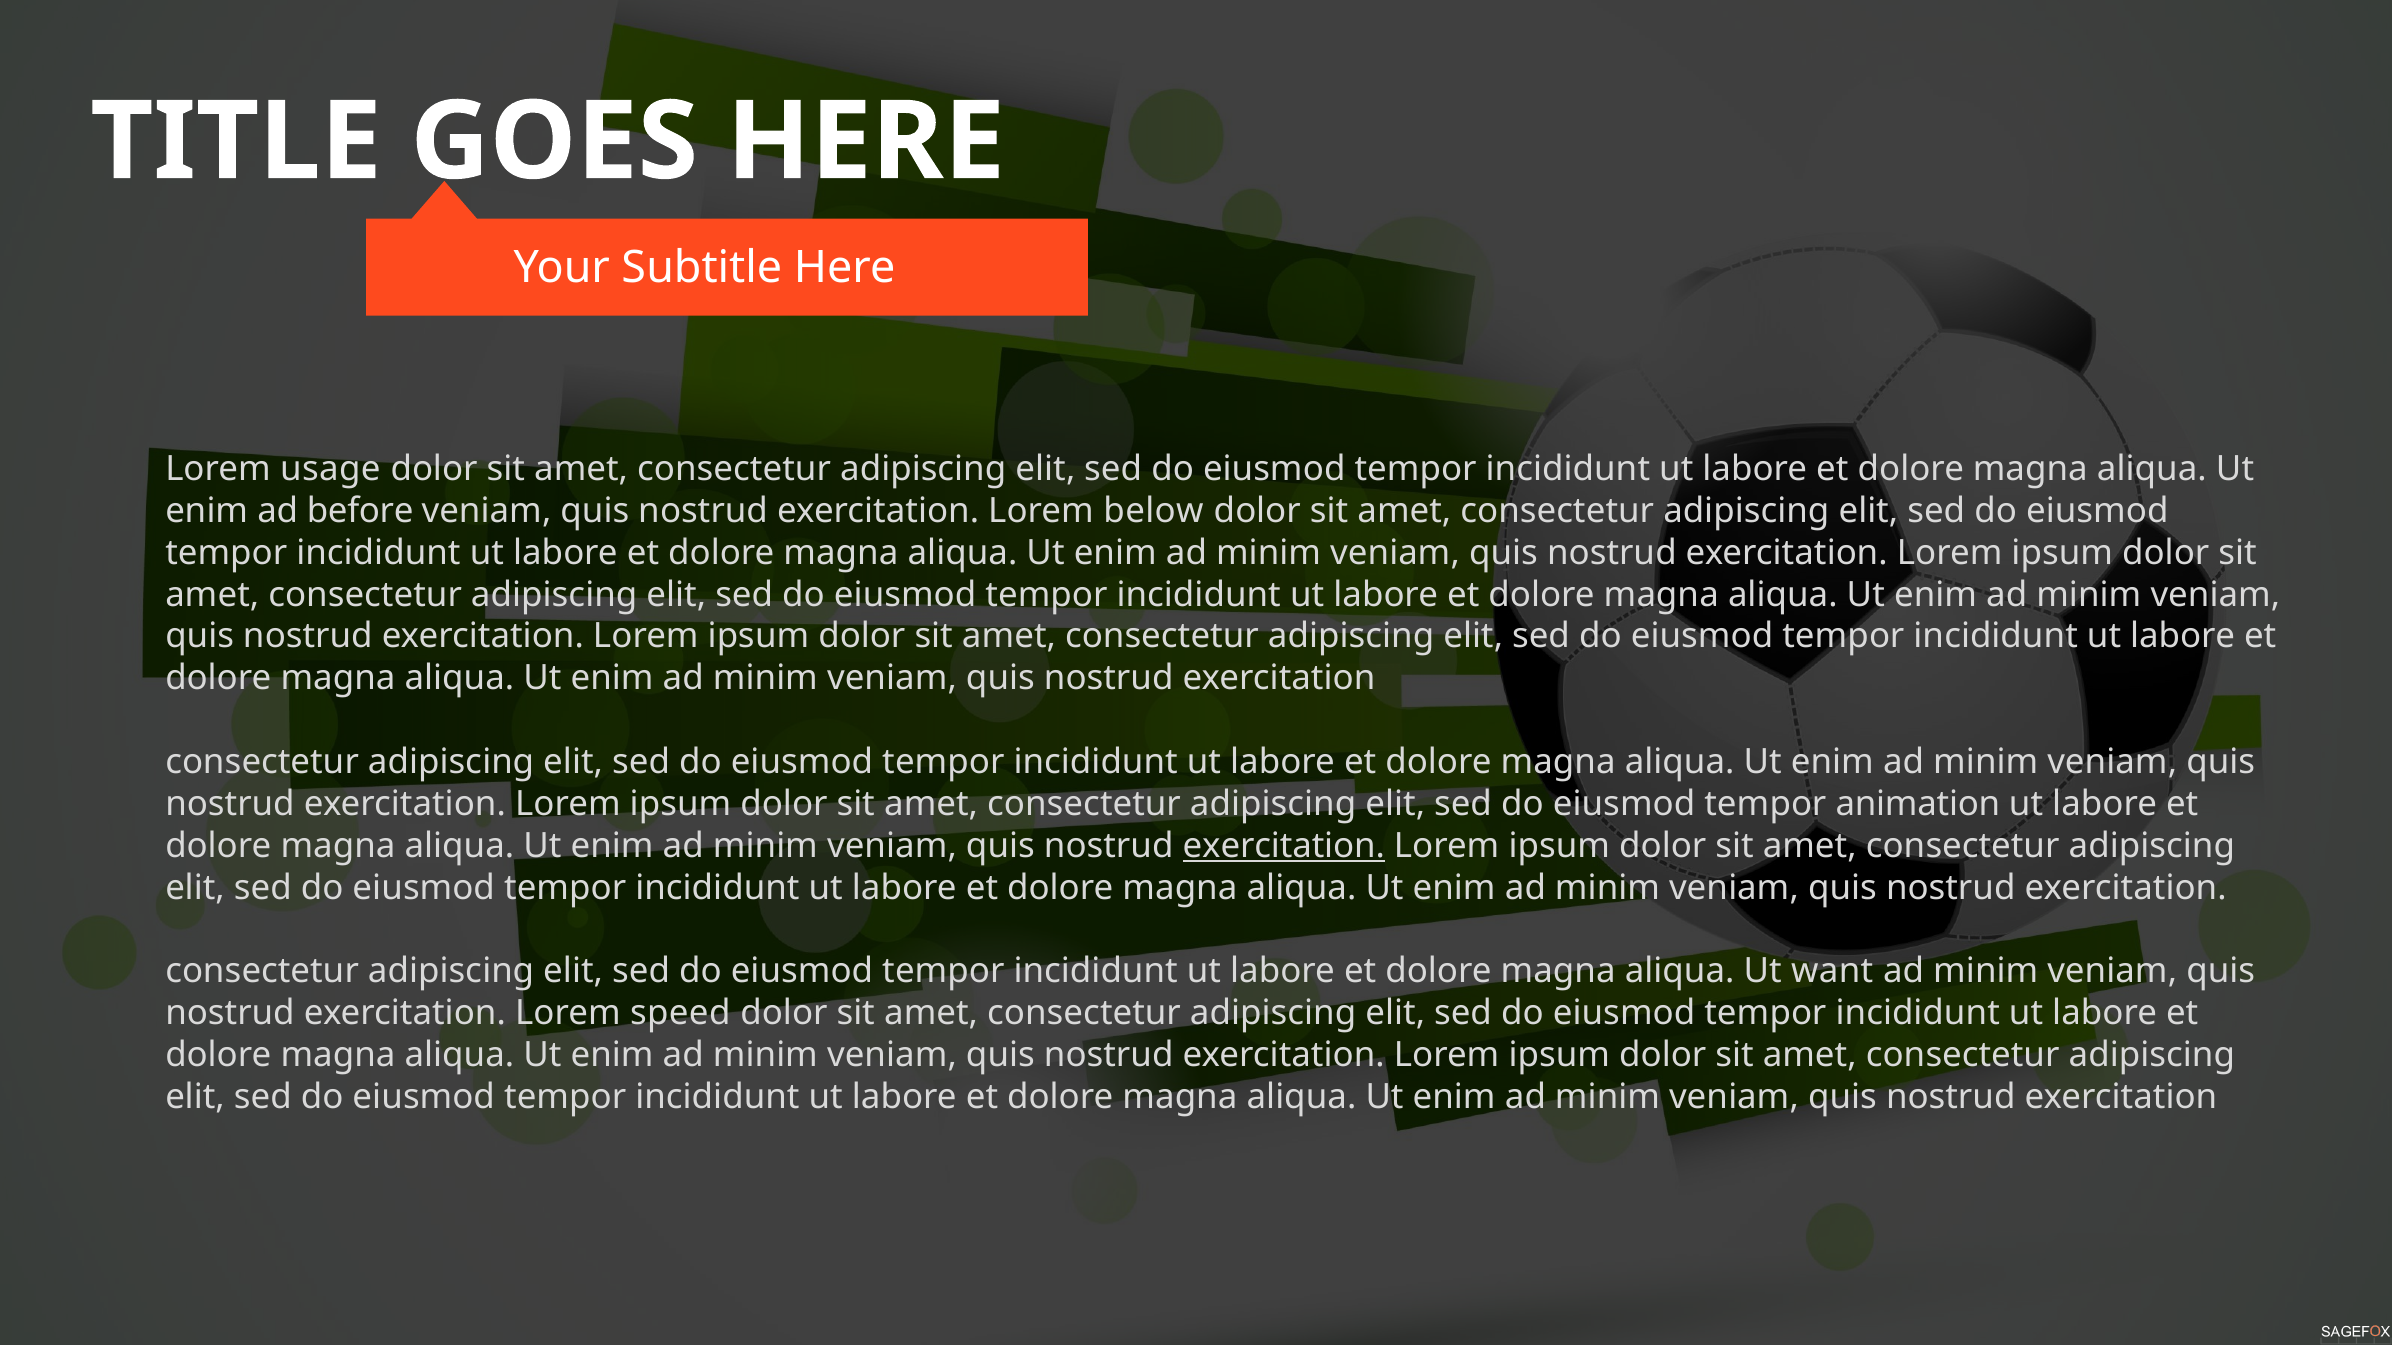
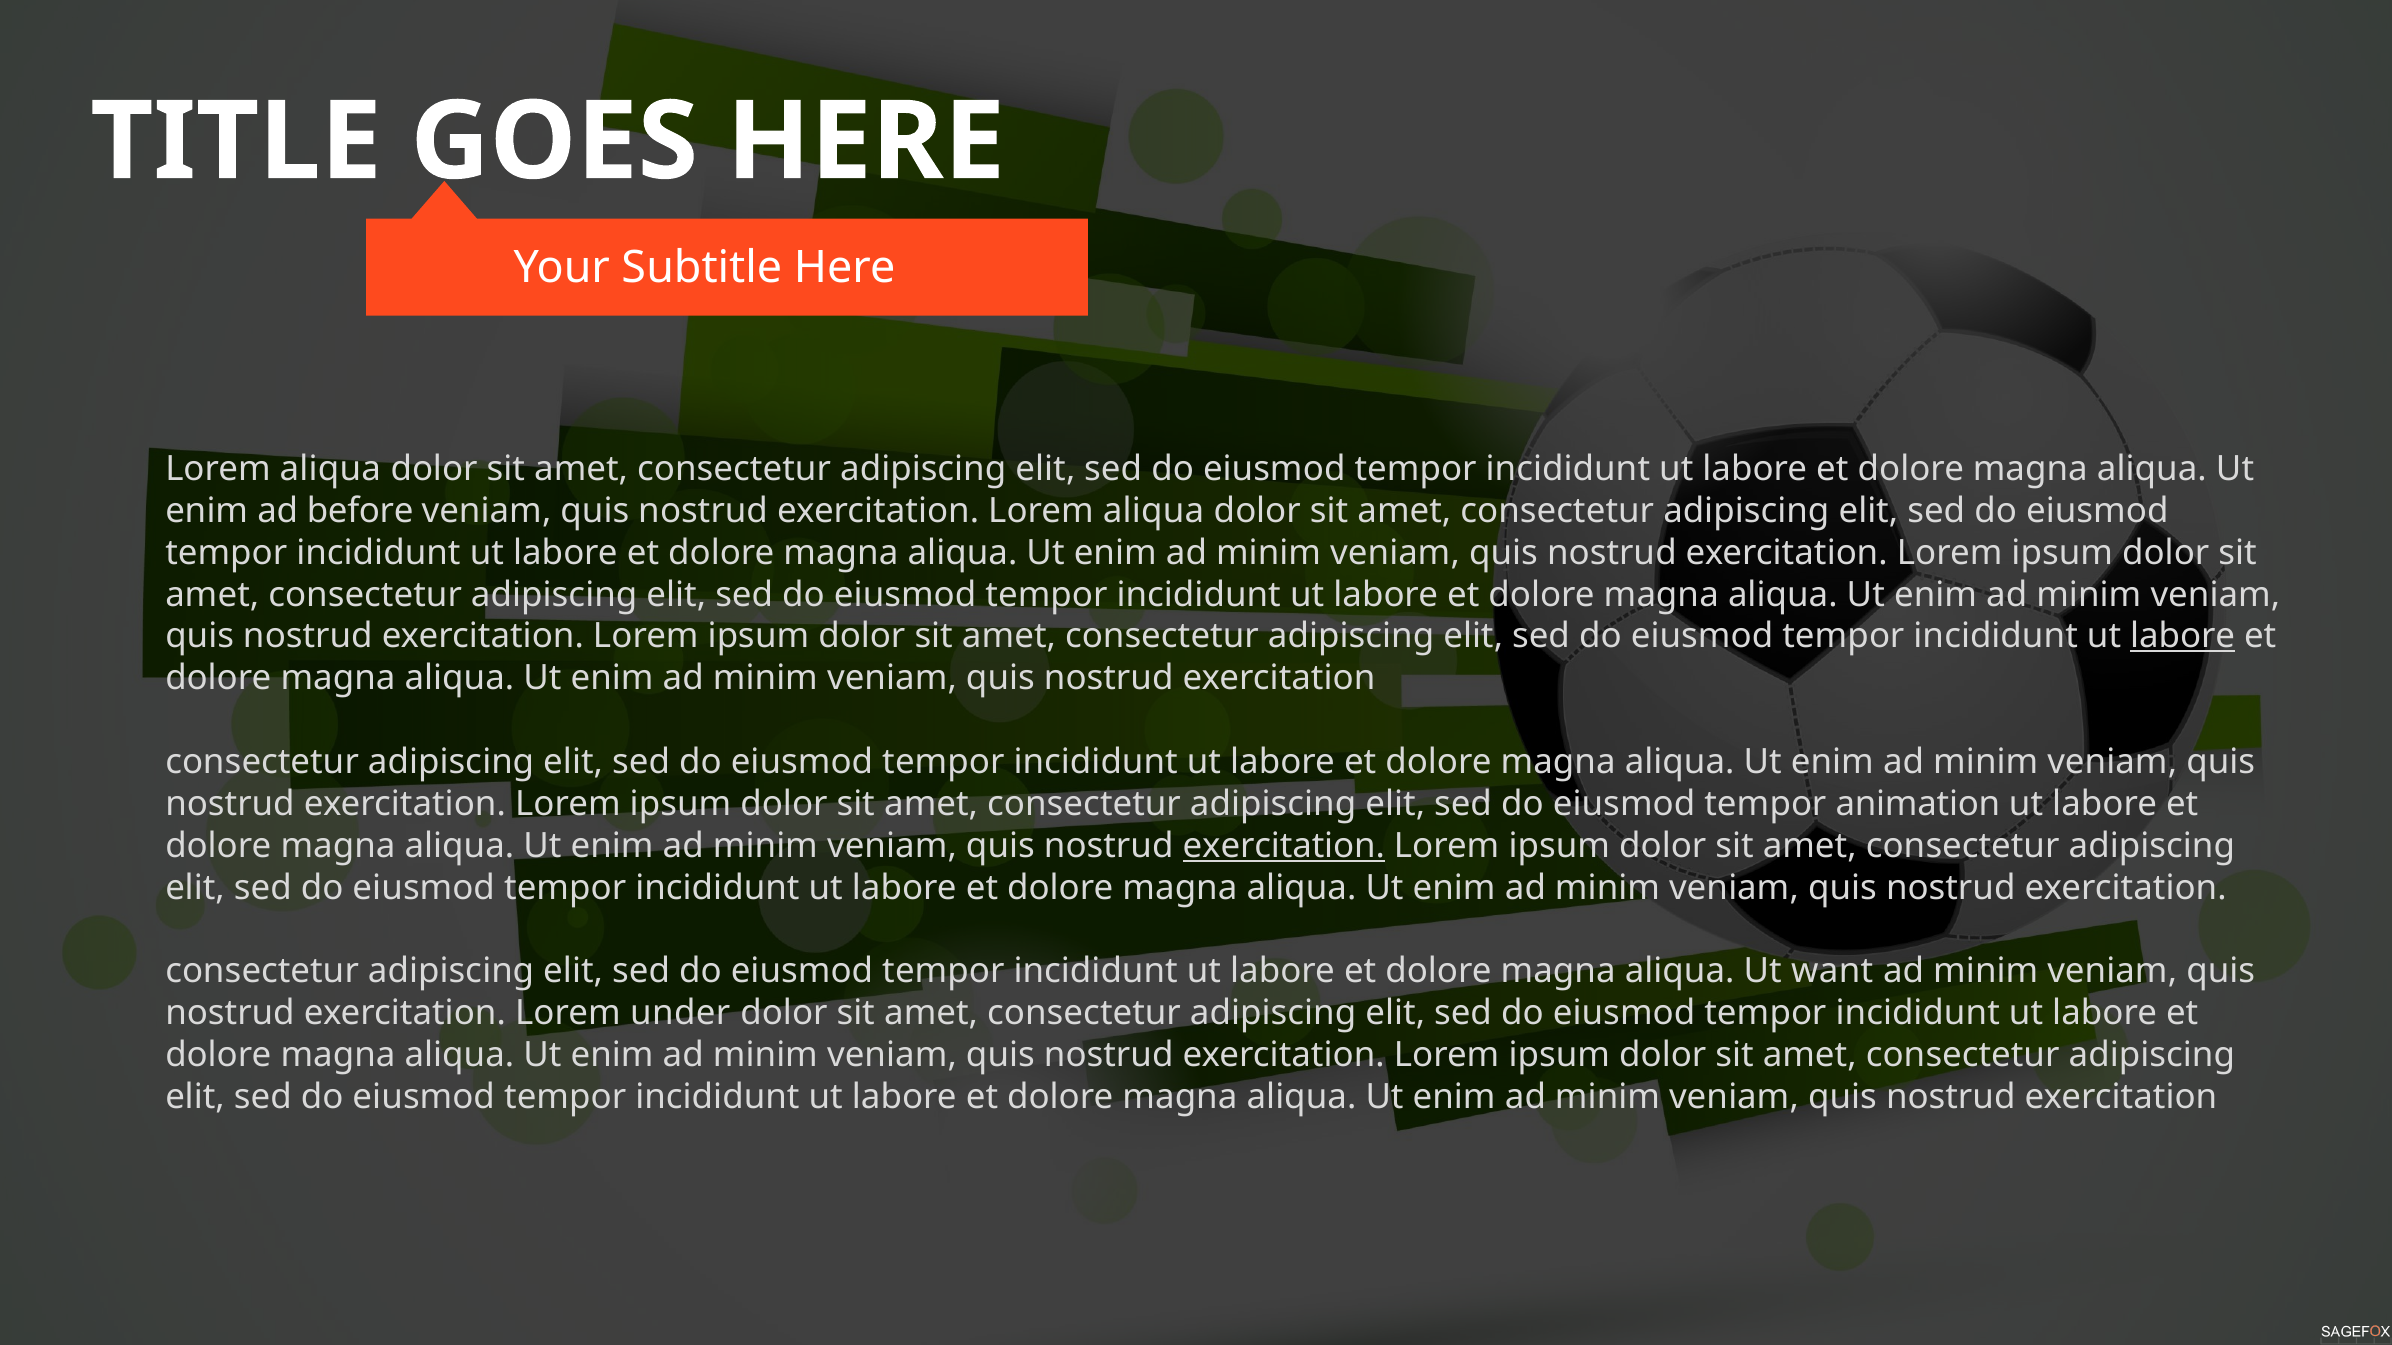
usage at (330, 469): usage -> aliqua
exercitation Lorem below: below -> aliqua
labore at (2183, 637) underline: none -> present
speed: speed -> under
